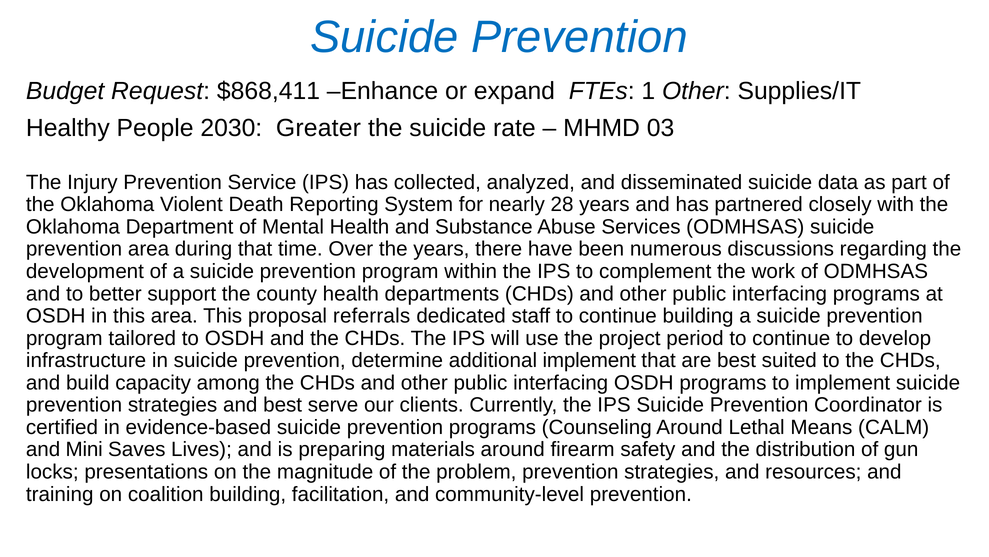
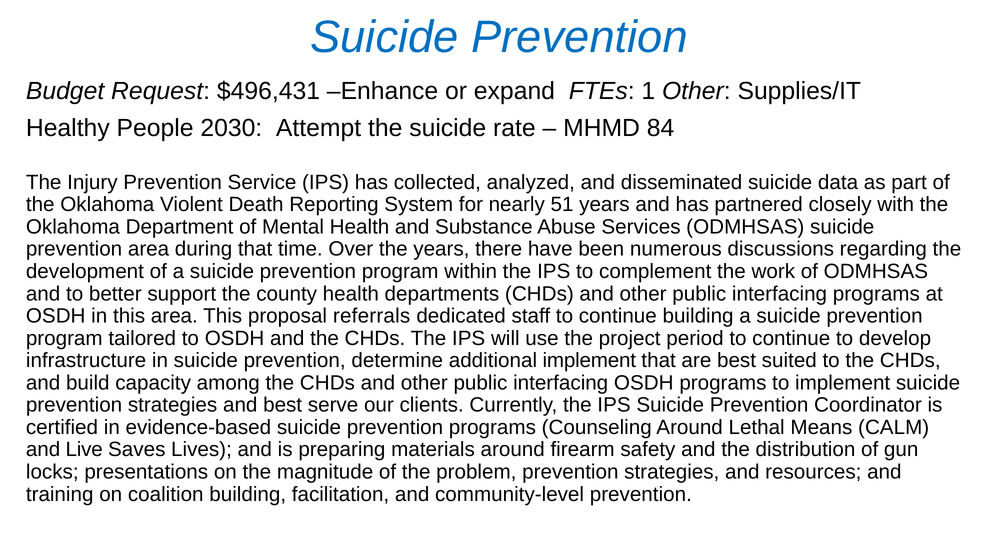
$868,411: $868,411 -> $496,431
Greater: Greater -> Attempt
03: 03 -> 84
28: 28 -> 51
Mini: Mini -> Live
